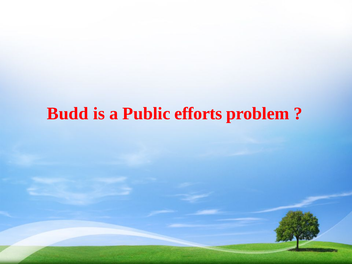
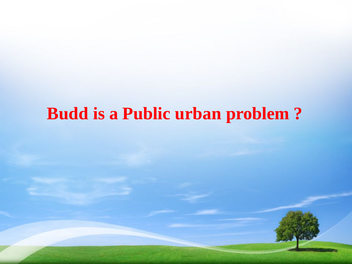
efforts: efforts -> urban
